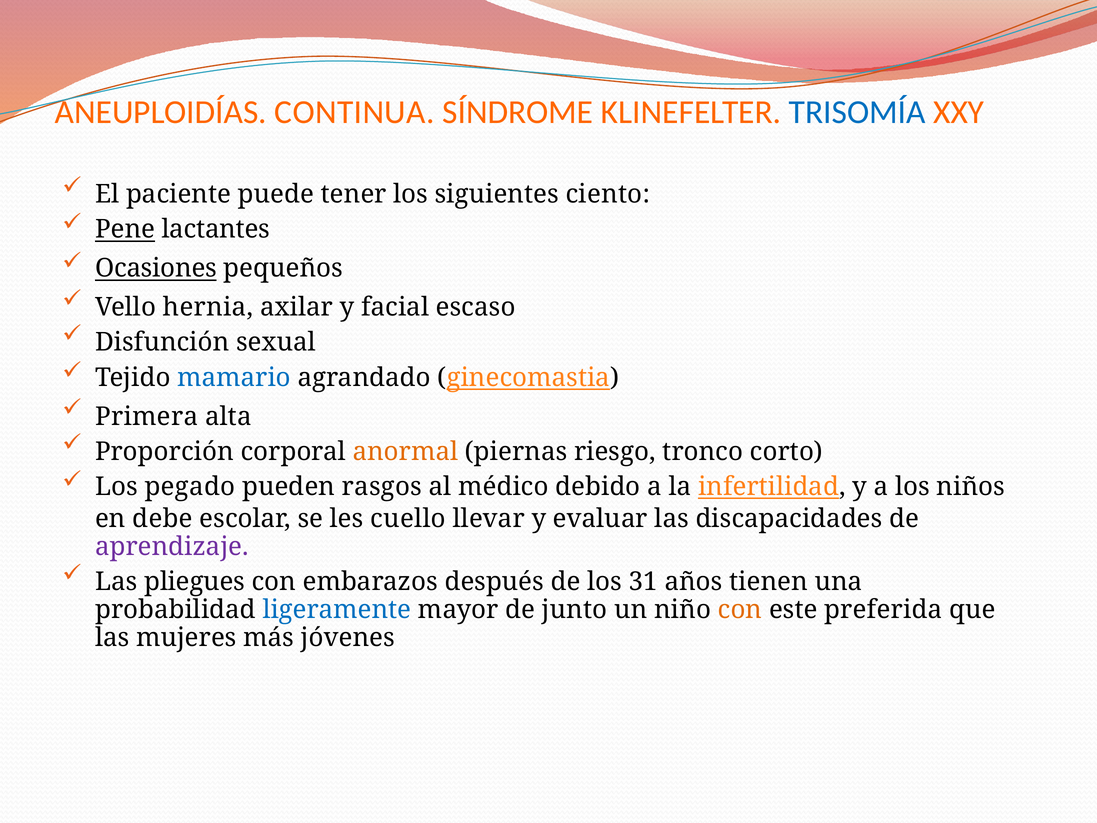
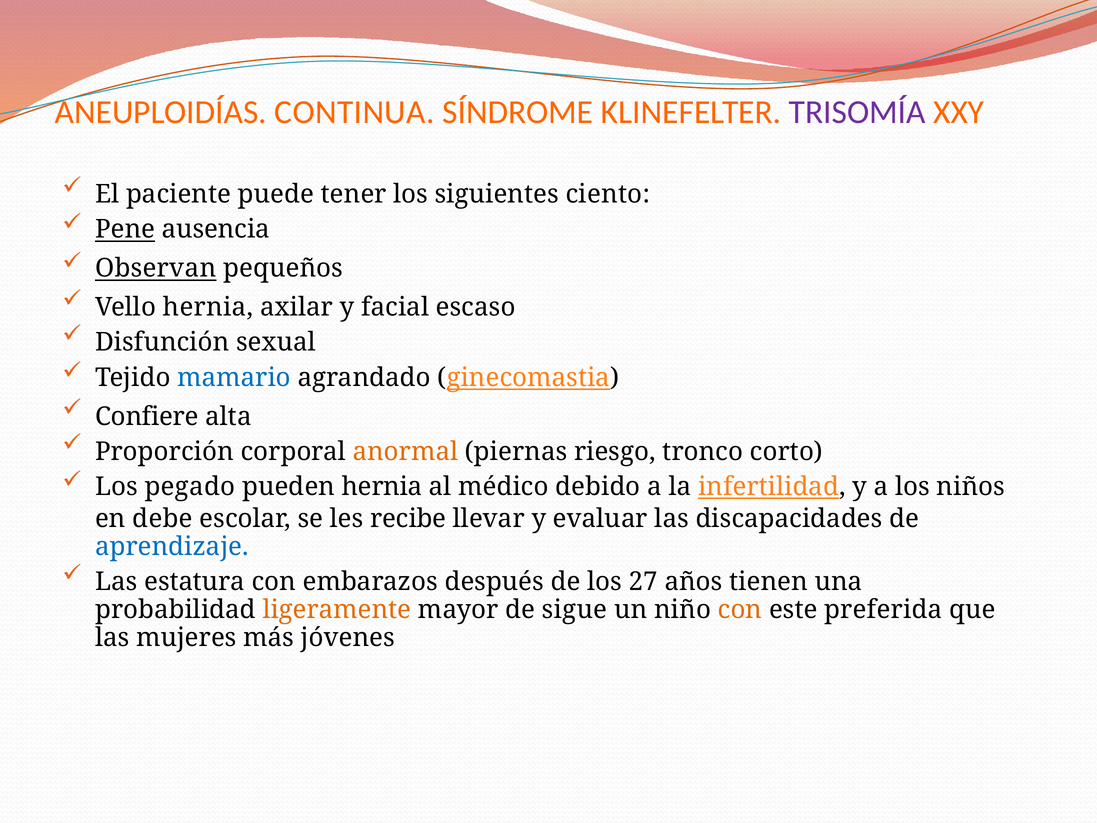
TRISOMÍA colour: blue -> purple
lactantes: lactantes -> ausencia
Ocasiones: Ocasiones -> Observan
Primera: Primera -> Confiere
pueden rasgos: rasgos -> hernia
cuello: cuello -> recibe
aprendizaje colour: purple -> blue
pliegues: pliegues -> estatura
31: 31 -> 27
ligeramente colour: blue -> orange
junto: junto -> sigue
